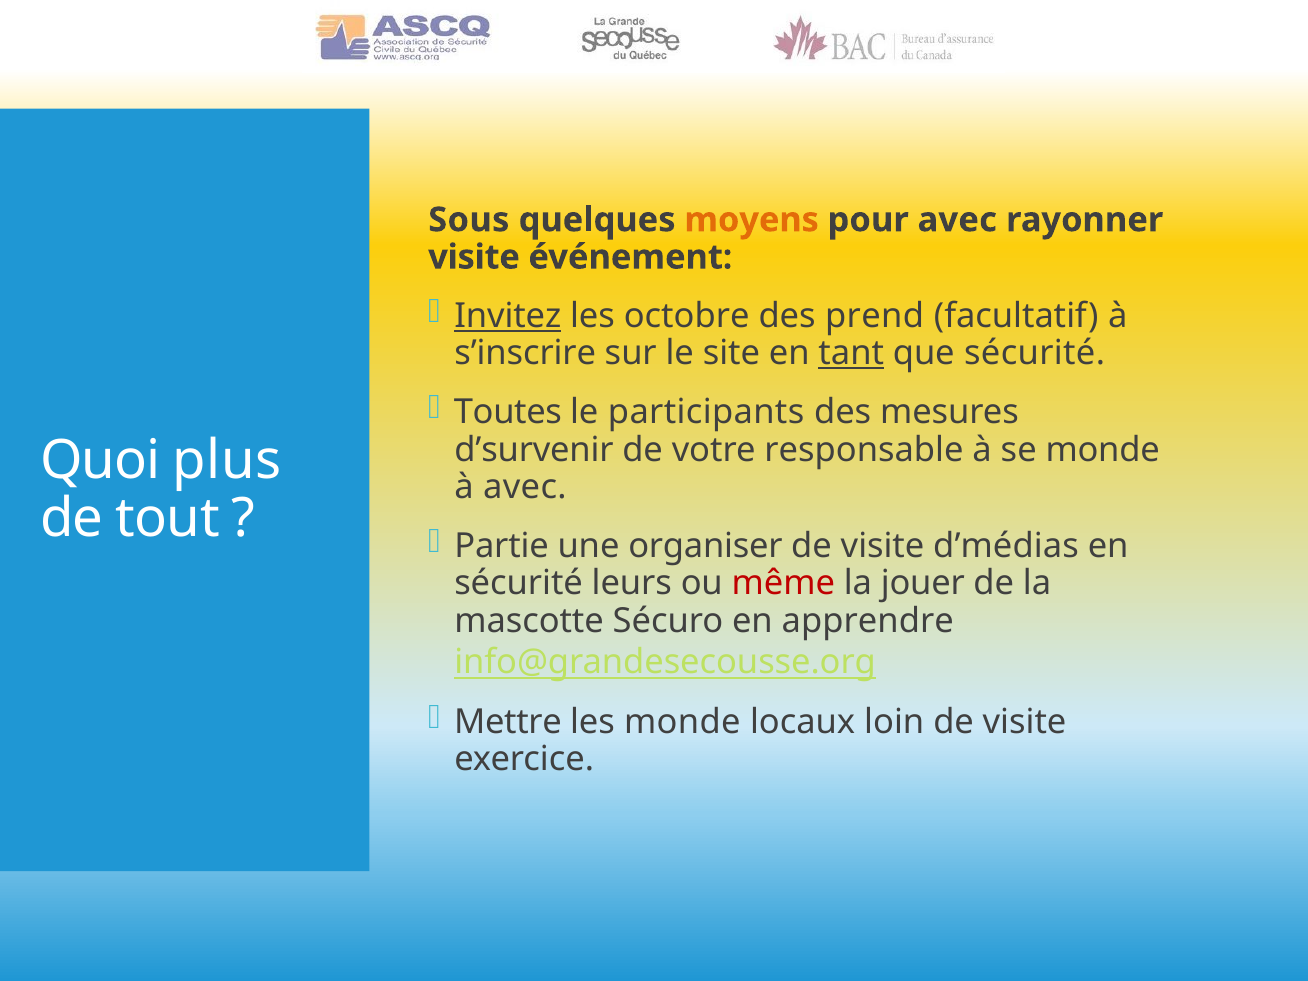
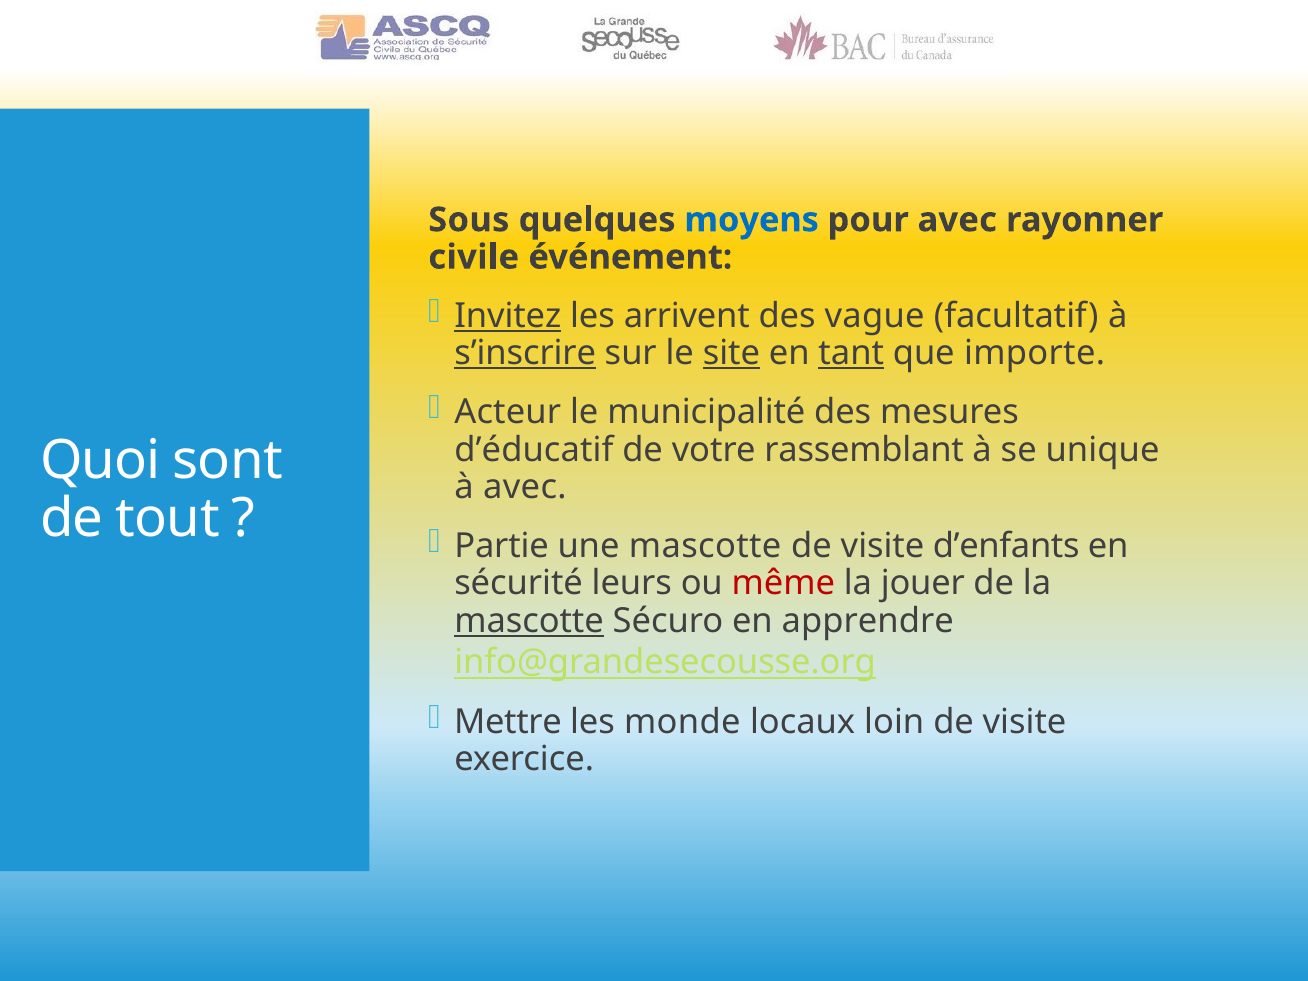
moyens colour: orange -> blue
visite at (474, 257): visite -> civile
octobre: octobre -> arrivent
prend: prend -> vague
s’inscrire underline: none -> present
site underline: none -> present
que sécurité: sécurité -> importe
Toutes: Toutes -> Acteur
participants: participants -> municipalité
d’survenir: d’survenir -> d’éducatif
responsable: responsable -> rassemblant
se monde: monde -> unique
plus: plus -> sont
une organiser: organiser -> mascotte
d’médias: d’médias -> d’enfants
mascotte at (529, 621) underline: none -> present
